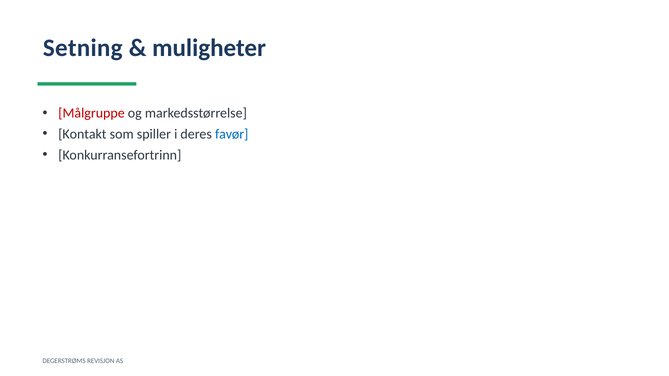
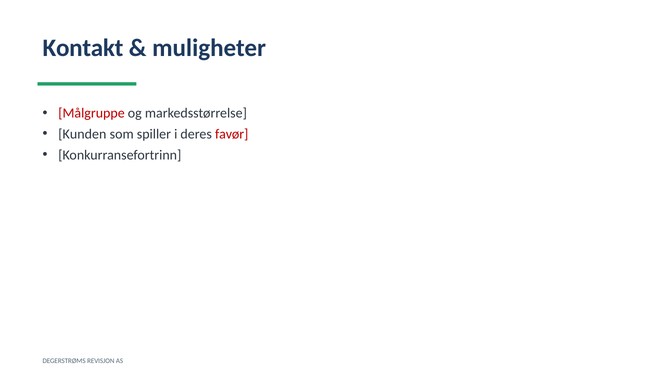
Setning: Setning -> Kontakt
Kontakt: Kontakt -> Kunden
favør colour: blue -> red
